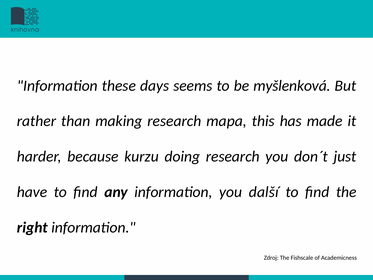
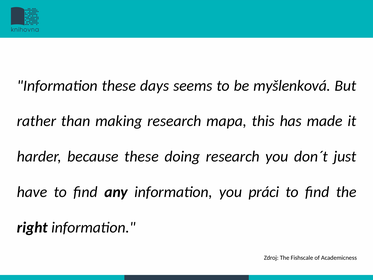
because kurzu: kurzu -> these
další: další -> práci
